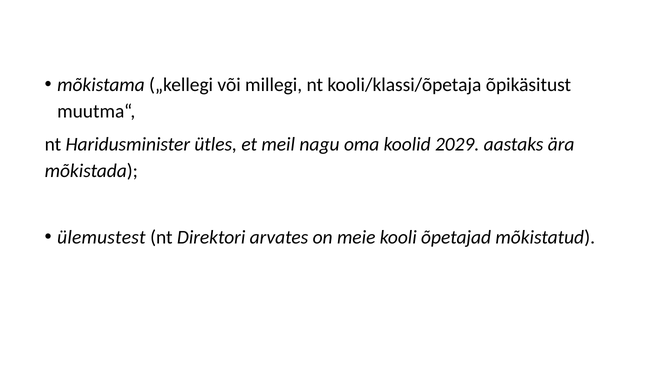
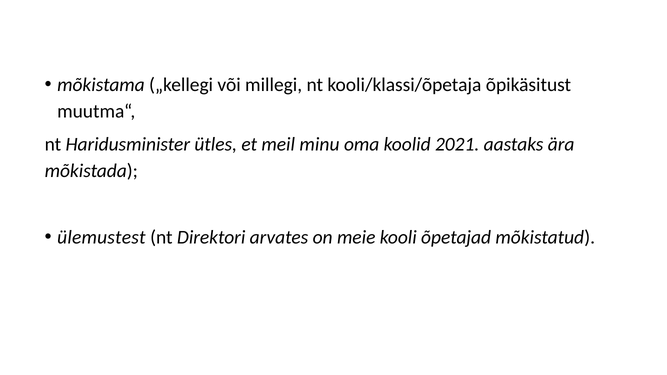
nagu: nagu -> minu
2029: 2029 -> 2021
